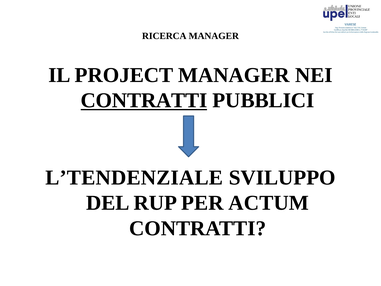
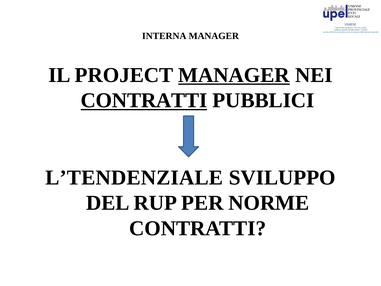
RICERCA: RICERCA -> INTERNA
MANAGER at (234, 75) underline: none -> present
ACTUM: ACTUM -> NORME
